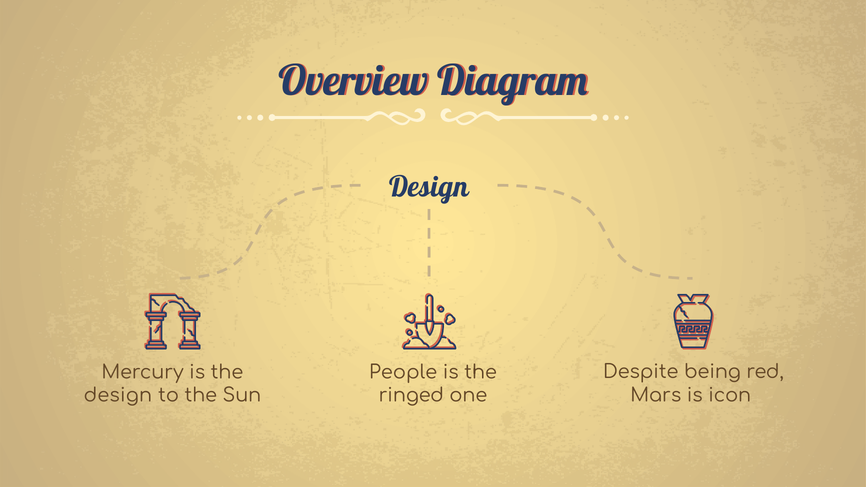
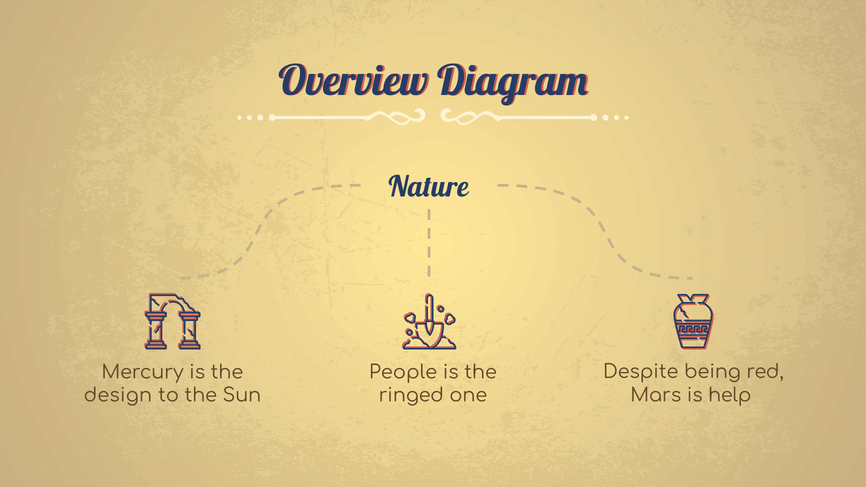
Design at (429, 187): Design -> Nature
icon: icon -> help
